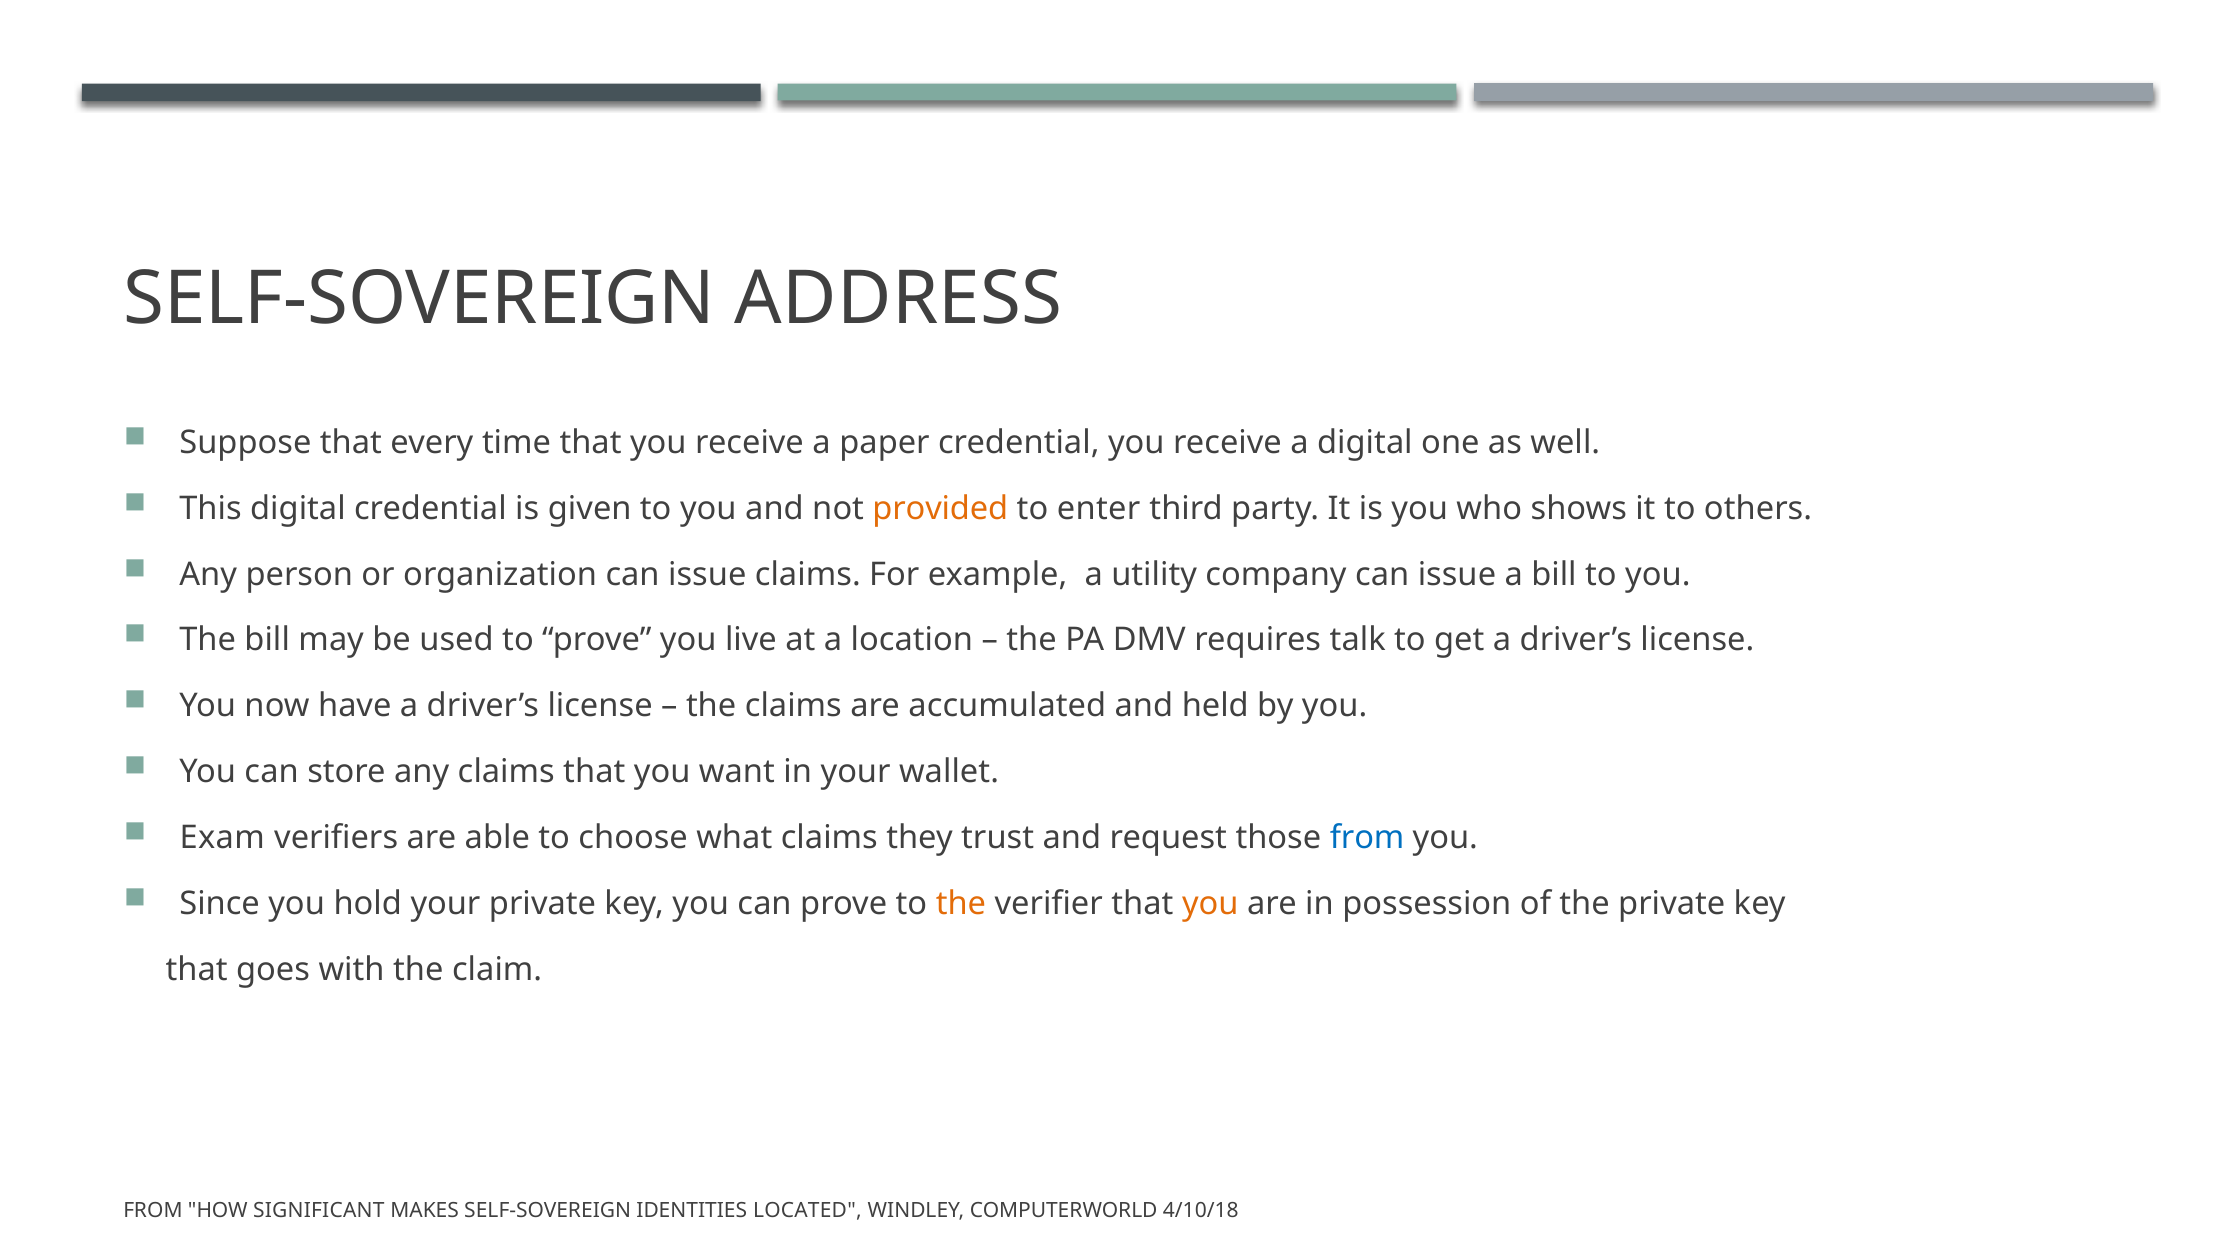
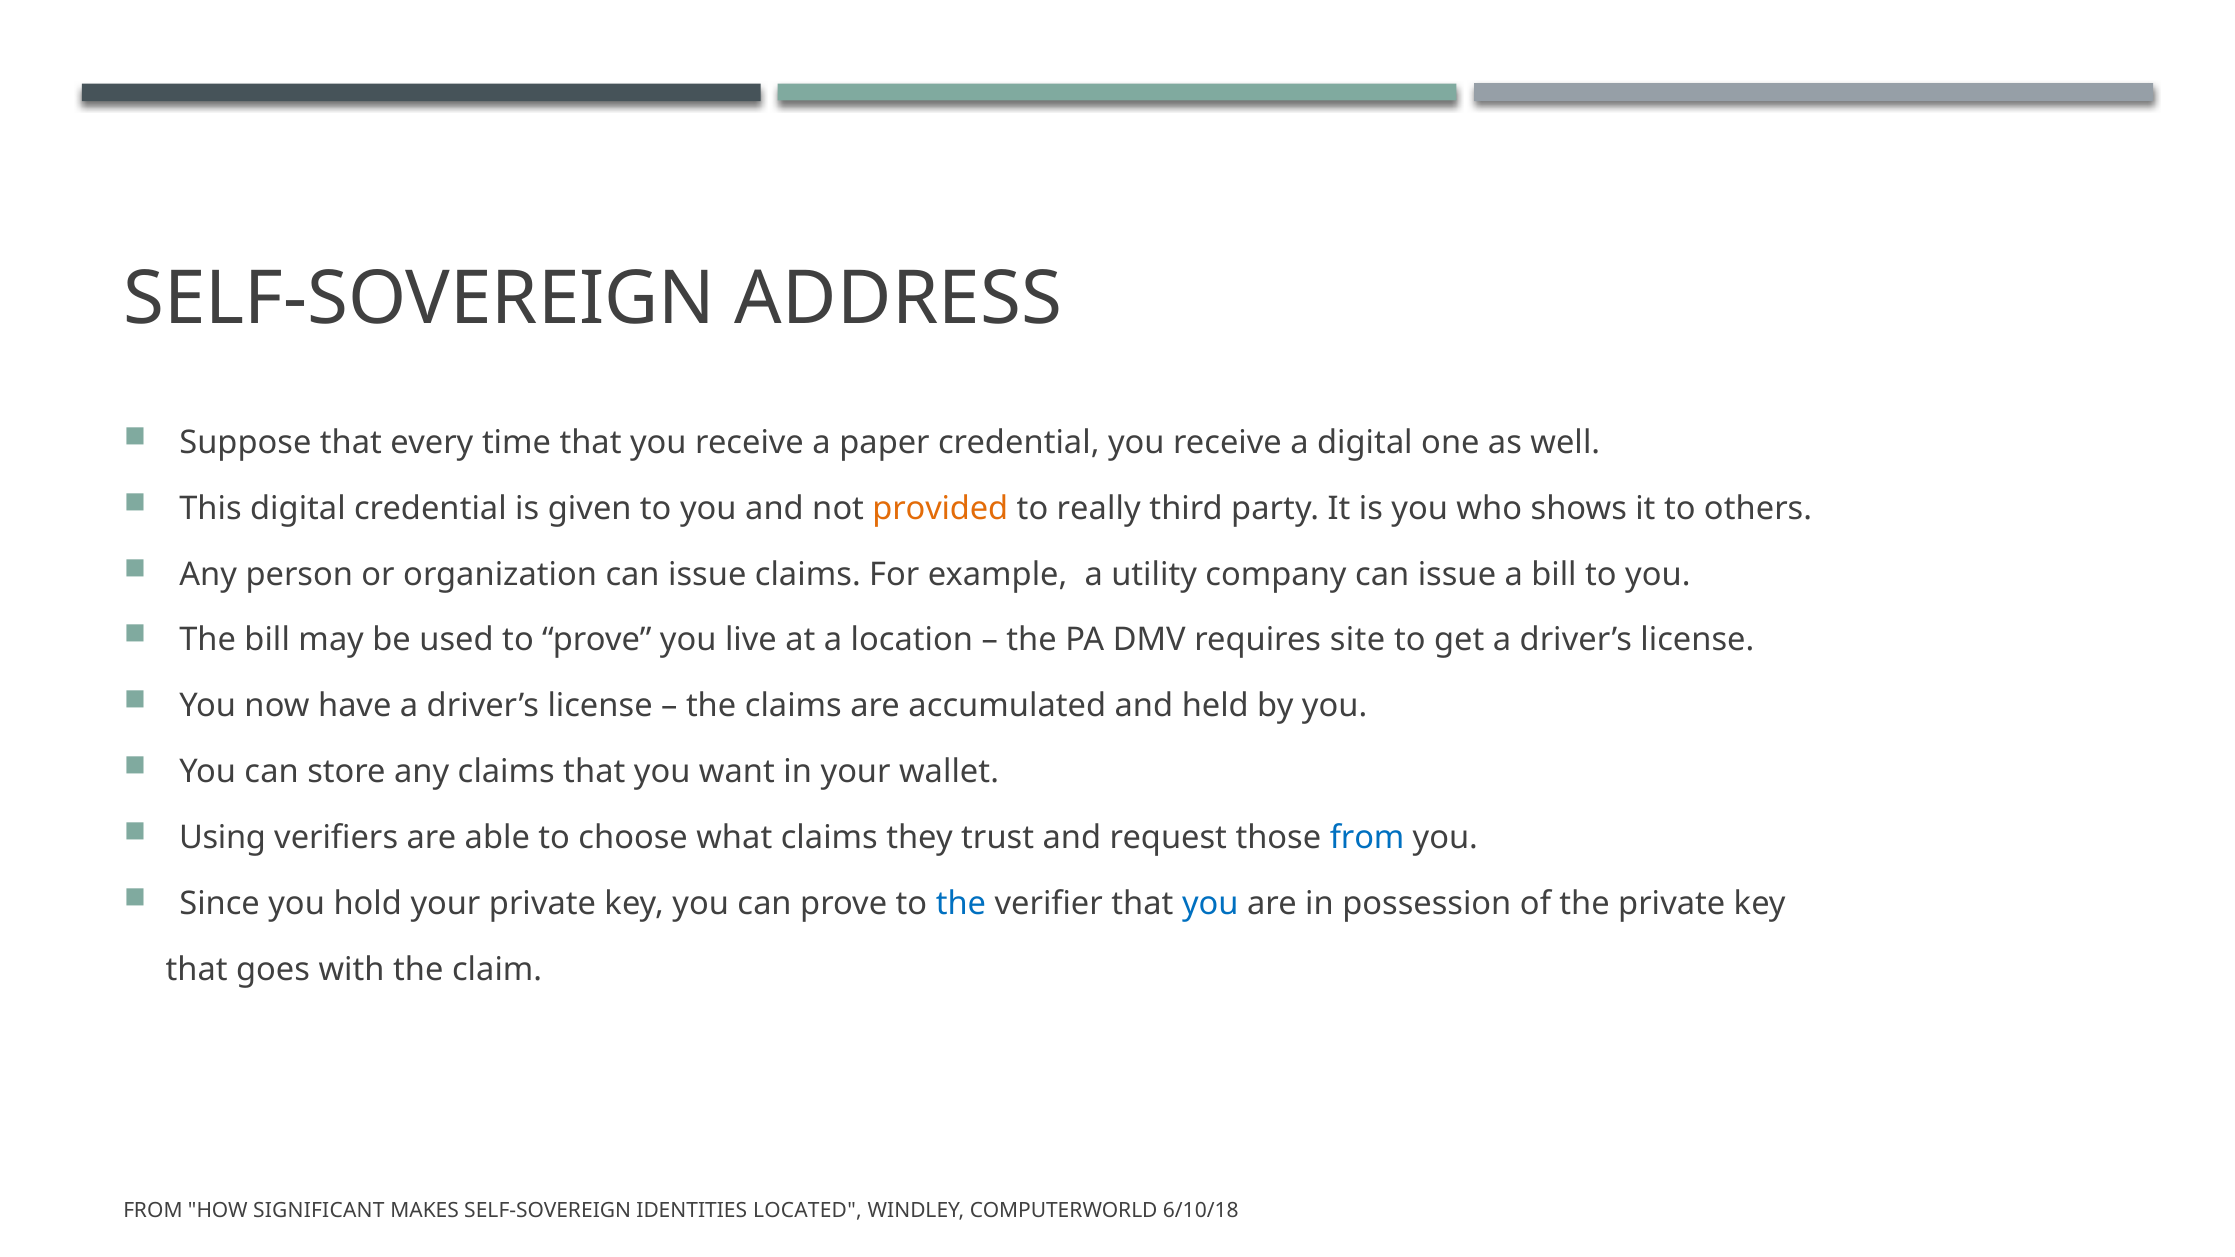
enter: enter -> really
talk: talk -> site
Exam: Exam -> Using
the at (961, 904) colour: orange -> blue
you at (1210, 904) colour: orange -> blue
4/10/18: 4/10/18 -> 6/10/18
